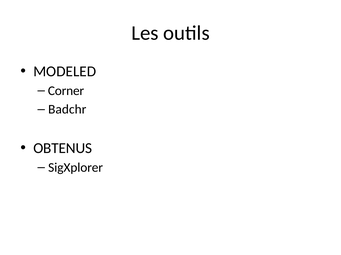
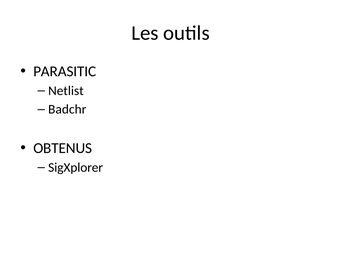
MODELED: MODELED -> PARASITIC
Corner: Corner -> Netlist
